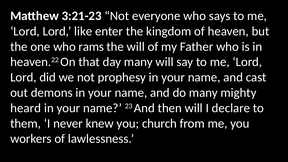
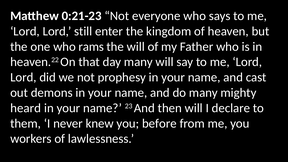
3:21-23: 3:21-23 -> 0:21-23
like: like -> still
church: church -> before
